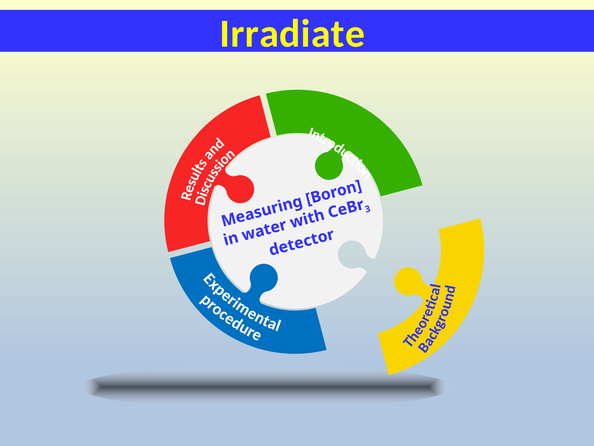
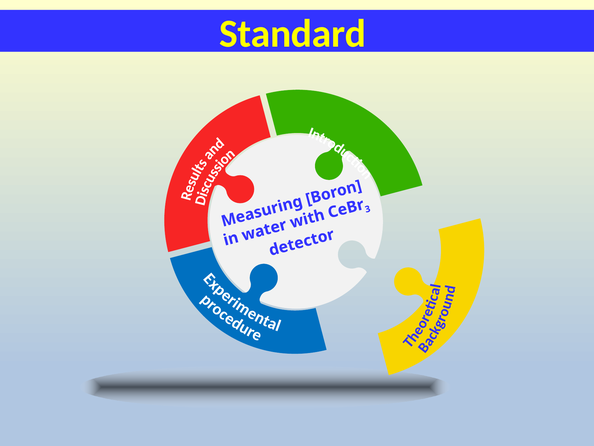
Irradiate: Irradiate -> Standard
